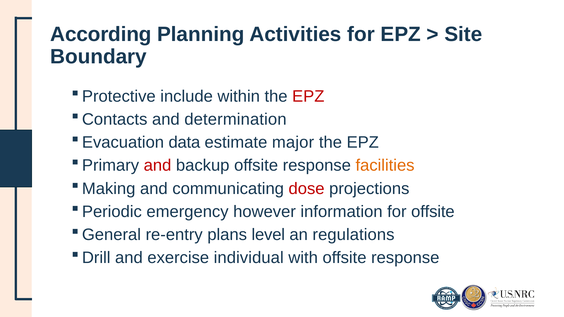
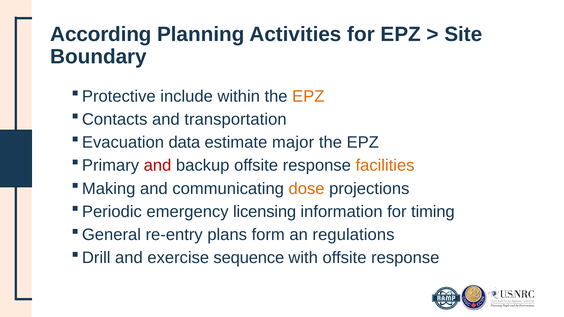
EPZ at (308, 97) colour: red -> orange
determination: determination -> transportation
dose colour: red -> orange
however: however -> licensing
for offsite: offsite -> timing
level: level -> form
individual: individual -> sequence
